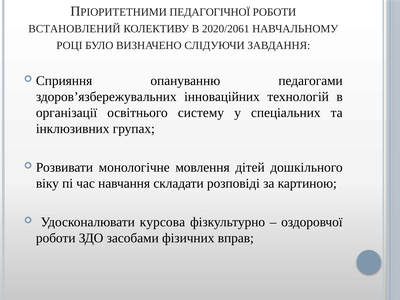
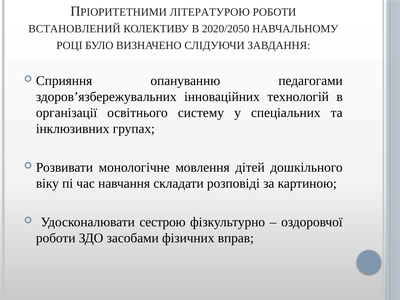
ПЕДАГОГІЧНОЇ: ПЕДАГОГІЧНОЇ -> ЛІТЕРАТУРОЮ
2020/2061: 2020/2061 -> 2020/2050
курсова: курсова -> сестрою
